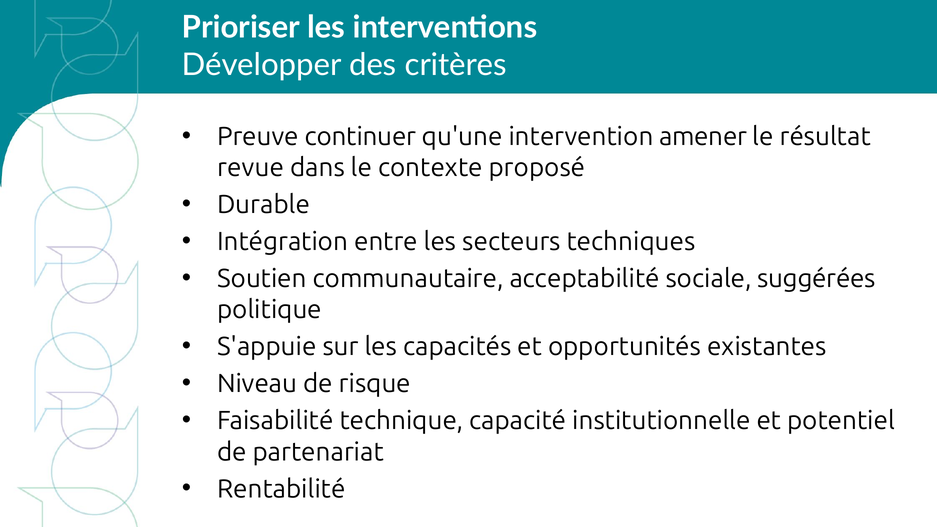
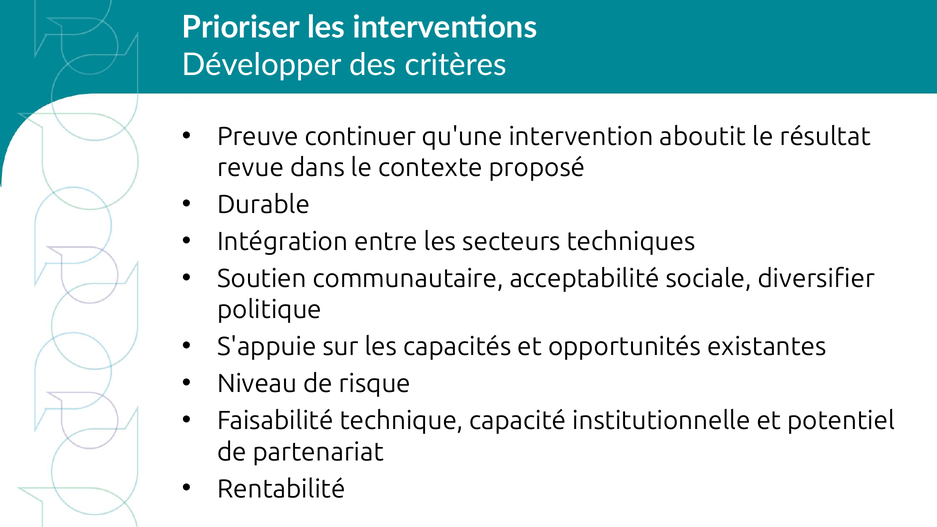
amener: amener -> aboutit
suggérées: suggérées -> diversifier
